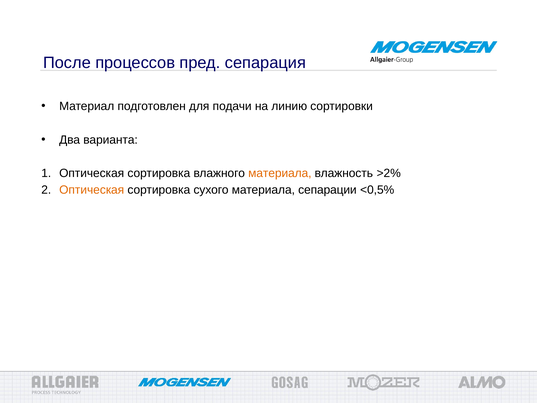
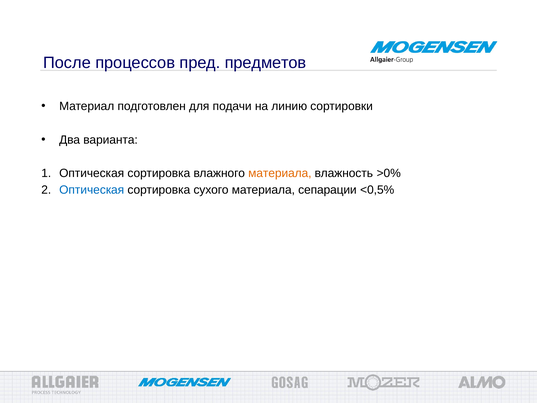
сепарация: сепарация -> предметов
>2%: >2% -> >0%
Оптическая at (92, 190) colour: orange -> blue
